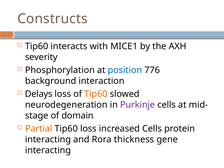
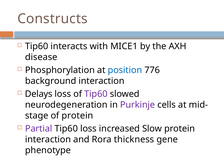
severity: severity -> disease
Tip60 at (96, 94) colour: orange -> purple
of domain: domain -> protein
Partial colour: orange -> purple
increased Cells: Cells -> Slow
interacting at (48, 140): interacting -> interaction
interacting at (48, 150): interacting -> phenotype
